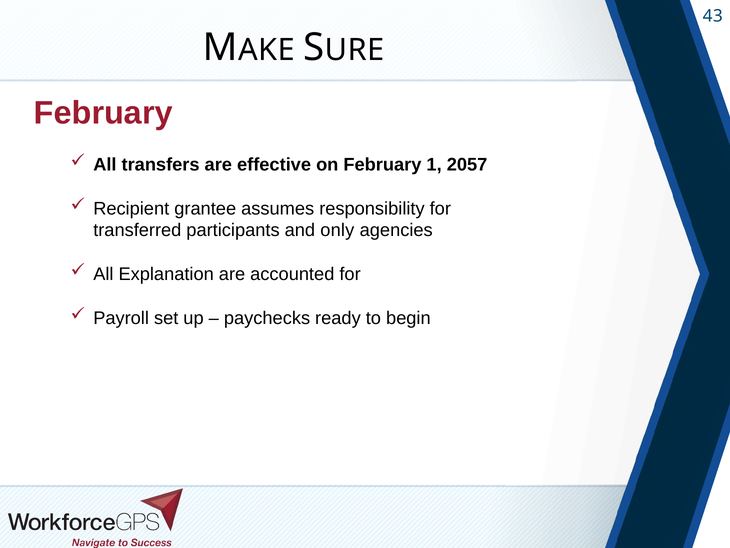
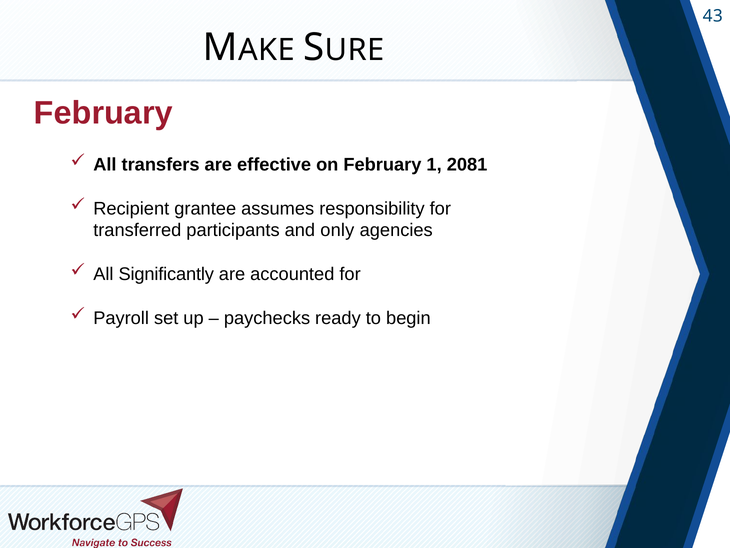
2057: 2057 -> 2081
Explanation: Explanation -> Significantly
